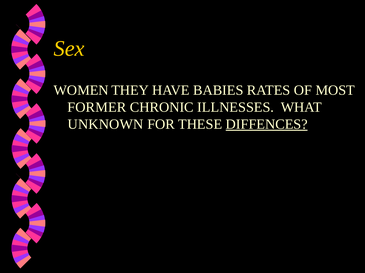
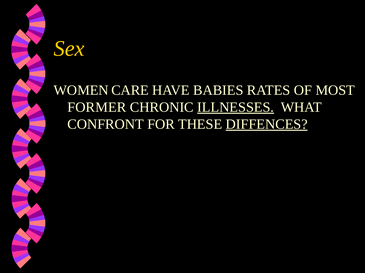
THEY: THEY -> CARE
ILLNESSES underline: none -> present
UNKNOWN: UNKNOWN -> CONFRONT
